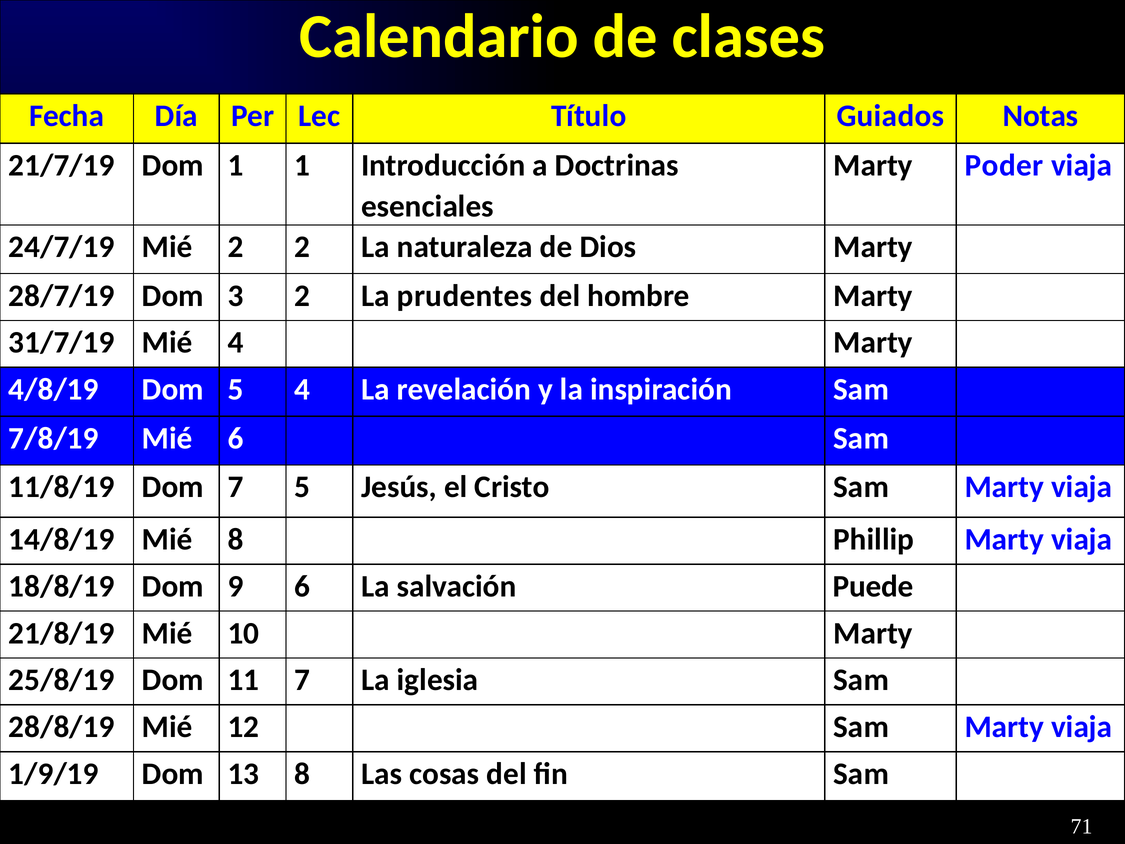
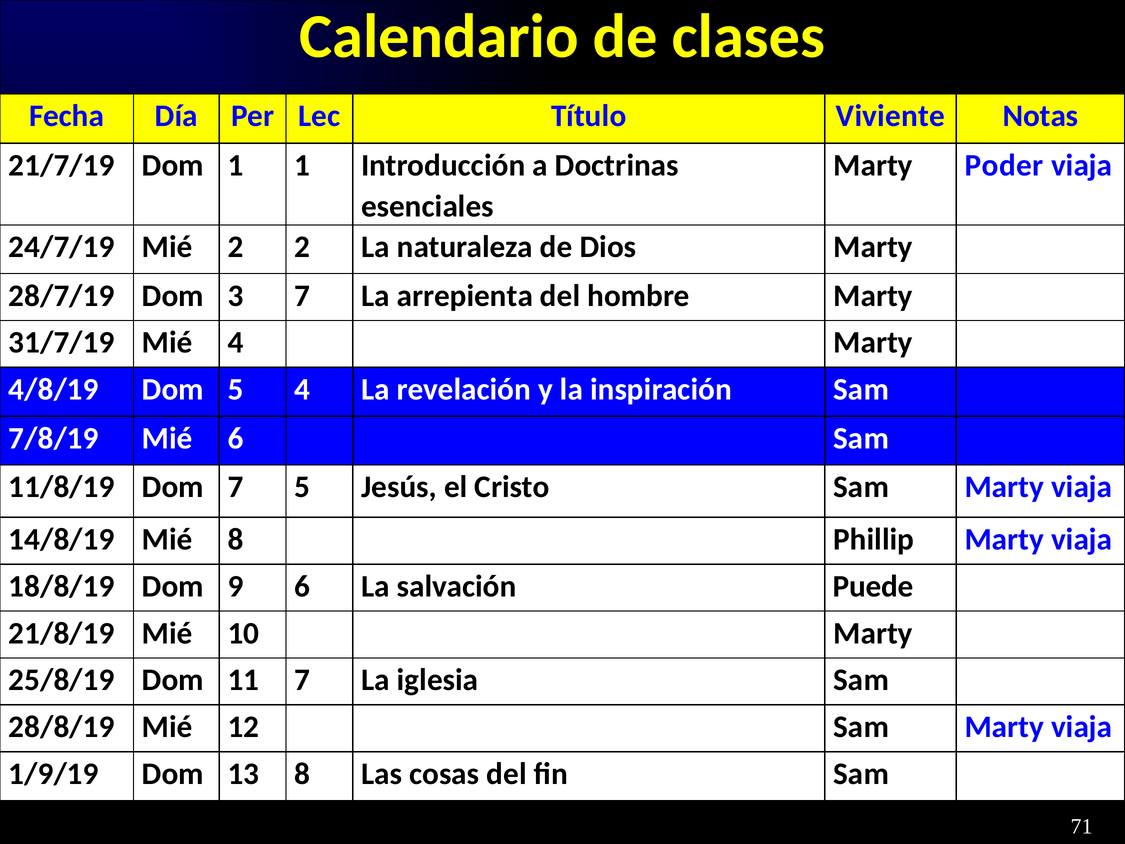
Guiados: Guiados -> Viviente
3 2: 2 -> 7
prudentes: prudentes -> arrepienta
